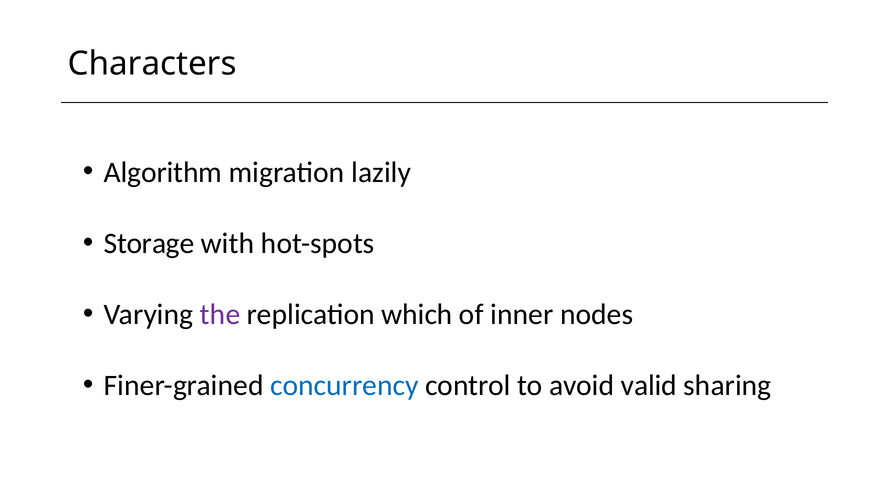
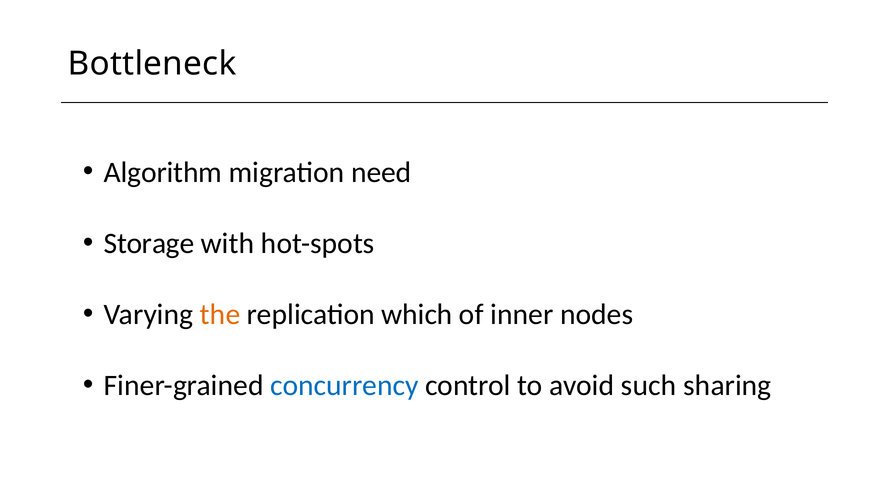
Characters: Characters -> Bottleneck
lazily: lazily -> need
the colour: purple -> orange
valid: valid -> such
